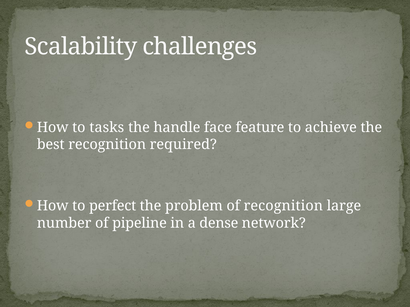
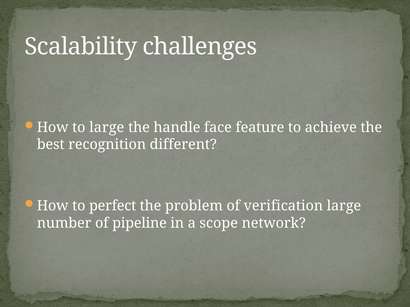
to tasks: tasks -> large
required: required -> different
of recognition: recognition -> verification
dense: dense -> scope
